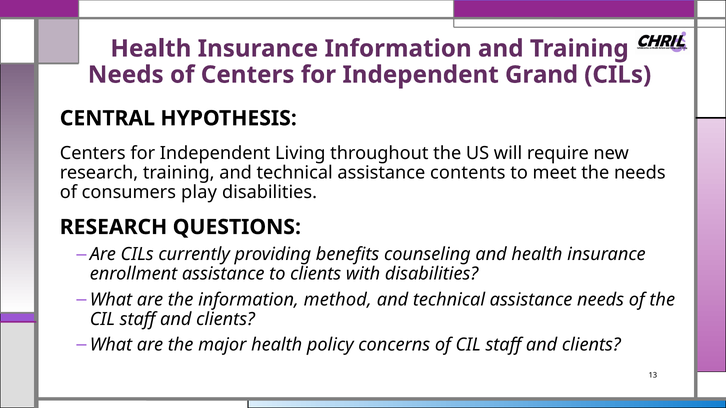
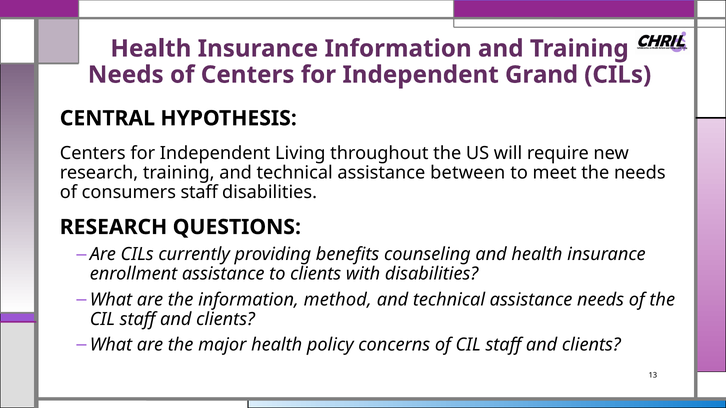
contents: contents -> between
consumers play: play -> staff
